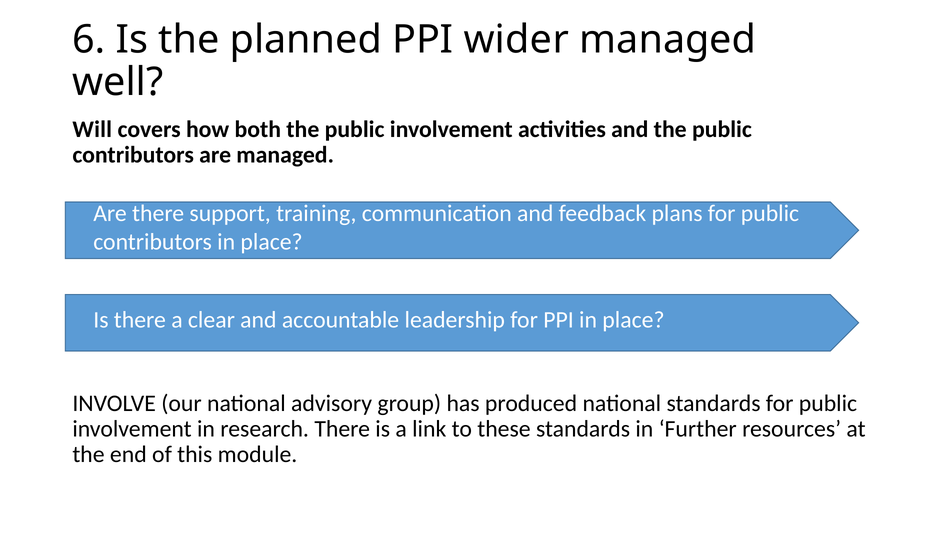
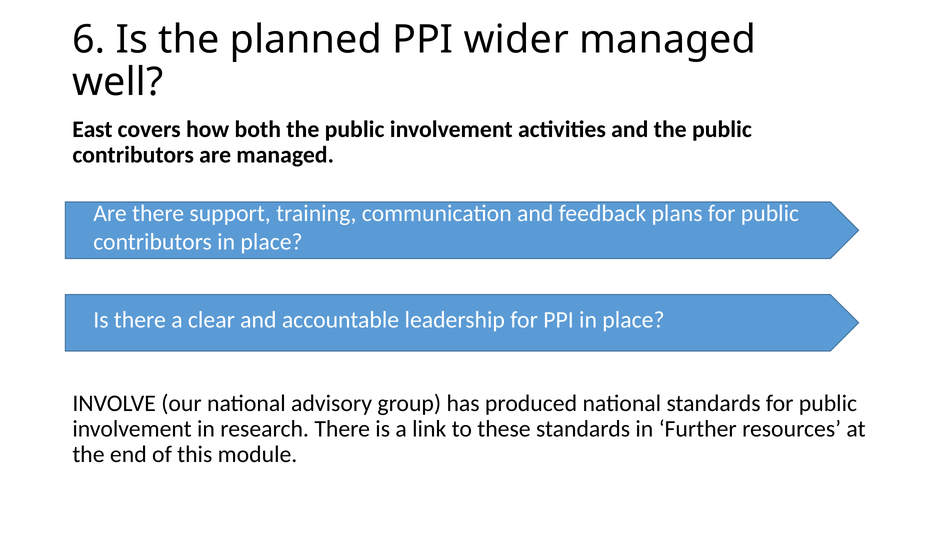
Will: Will -> East
